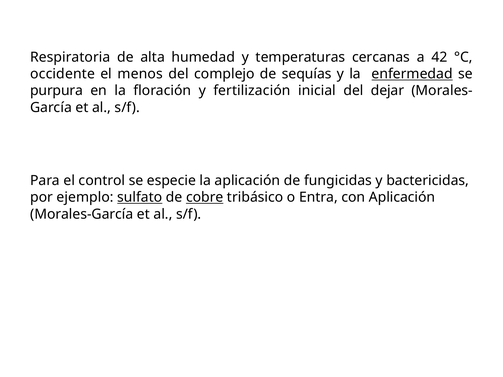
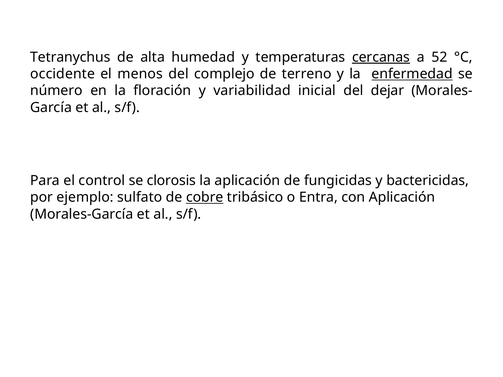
Respiratoria: Respiratoria -> Tetranychus
cercanas underline: none -> present
42: 42 -> 52
sequías: sequías -> terreno
purpura: purpura -> número
fertilización: fertilización -> variabilidad
especie: especie -> clorosis
sulfato underline: present -> none
